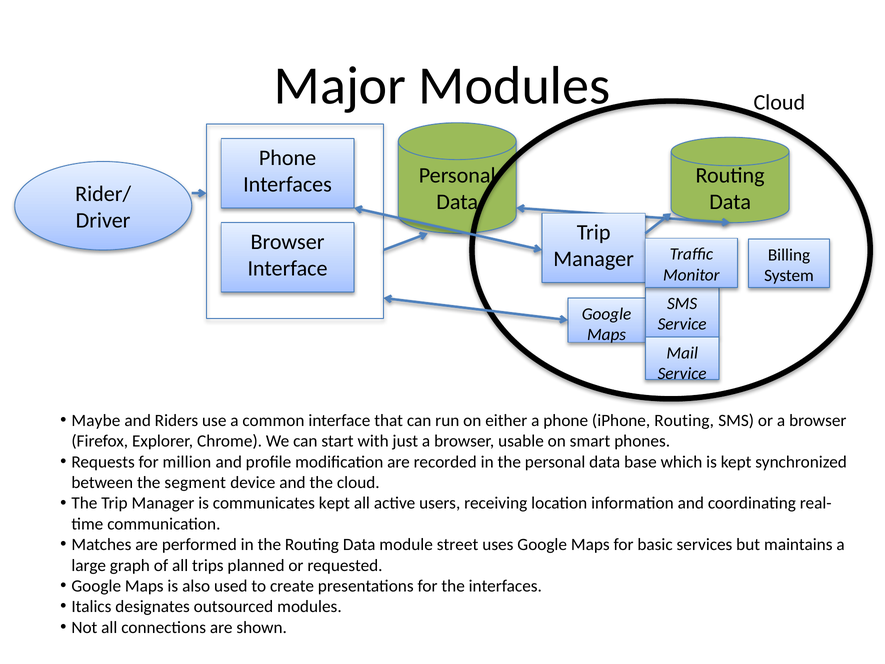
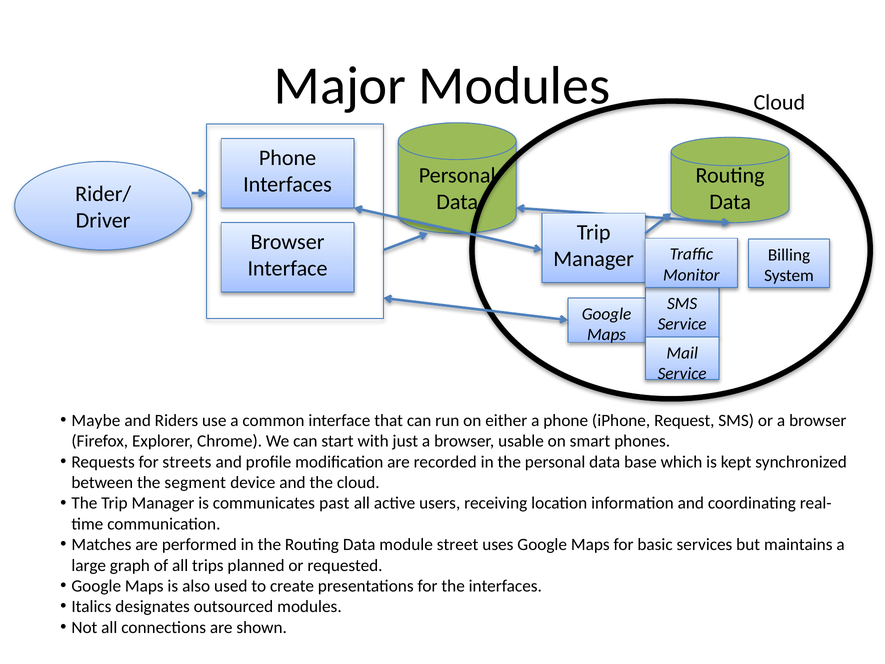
iPhone Routing: Routing -> Request
million: million -> streets
communicates kept: kept -> past
